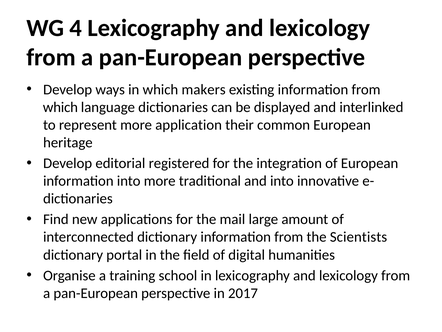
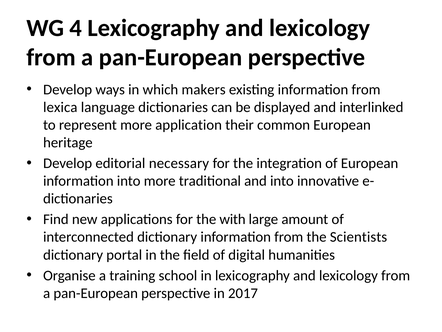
which at (60, 107): which -> lexica
registered: registered -> necessary
mail: mail -> with
